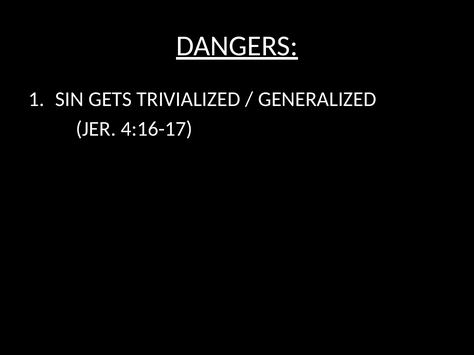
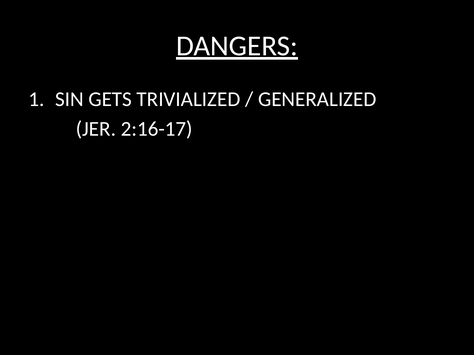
4:16-17: 4:16-17 -> 2:16-17
